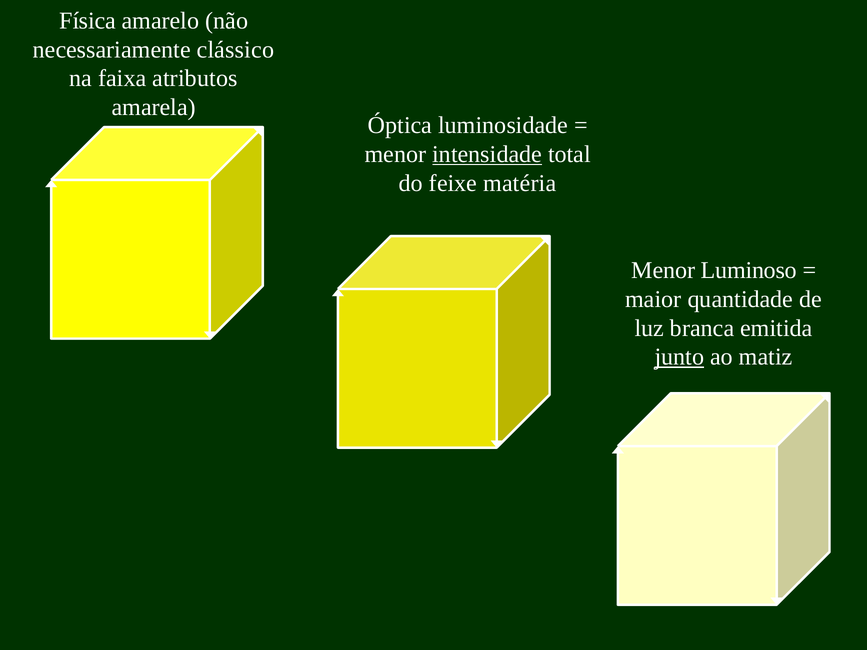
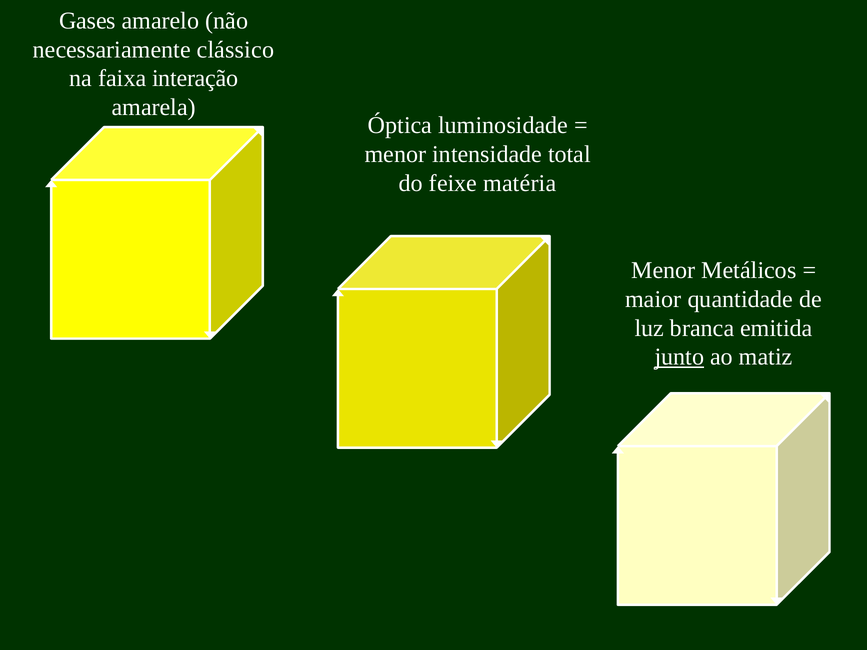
Física: Física -> Gases
atributos: atributos -> interação
intensidade underline: present -> none
Luminoso: Luminoso -> Metálicos
